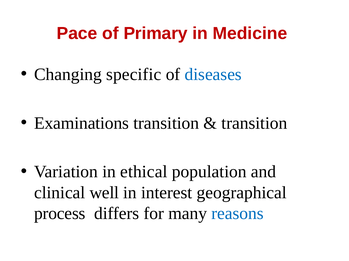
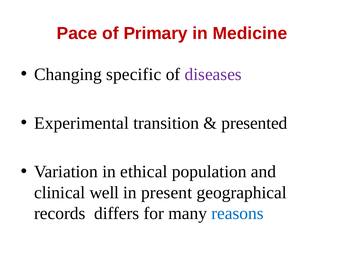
diseases colour: blue -> purple
Examinations: Examinations -> Experimental
transition at (254, 123): transition -> presented
interest: interest -> present
process: process -> records
